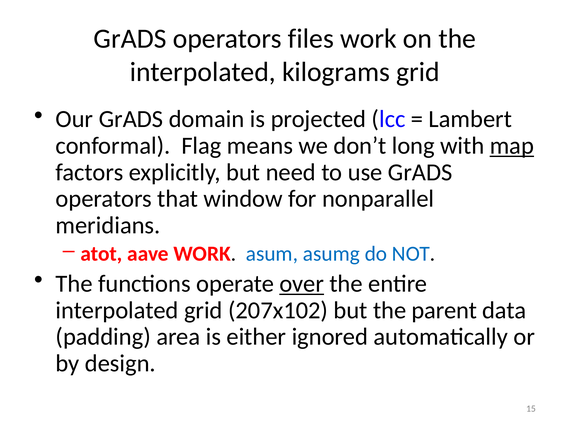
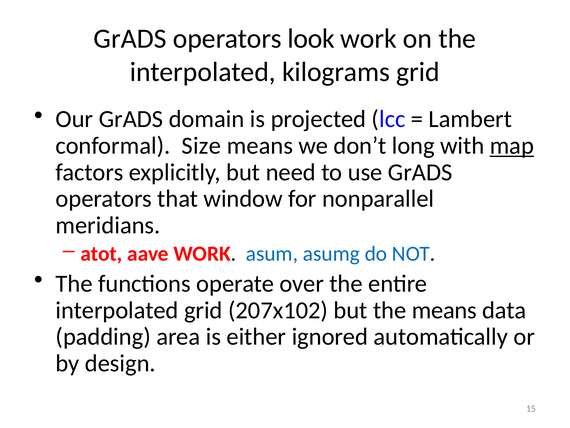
files: files -> look
Flag: Flag -> Size
over underline: present -> none
the parent: parent -> means
